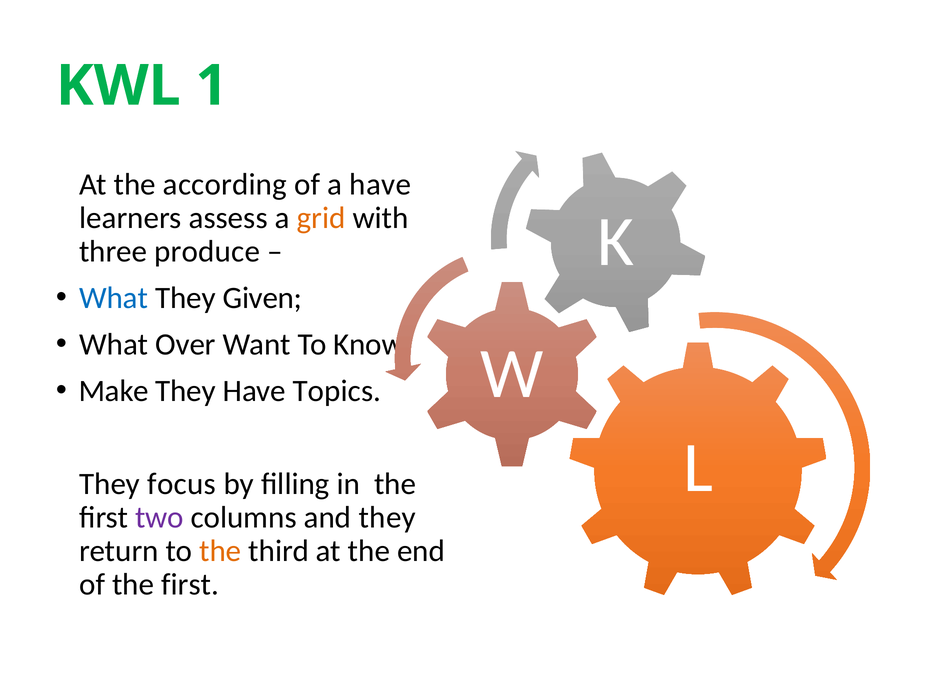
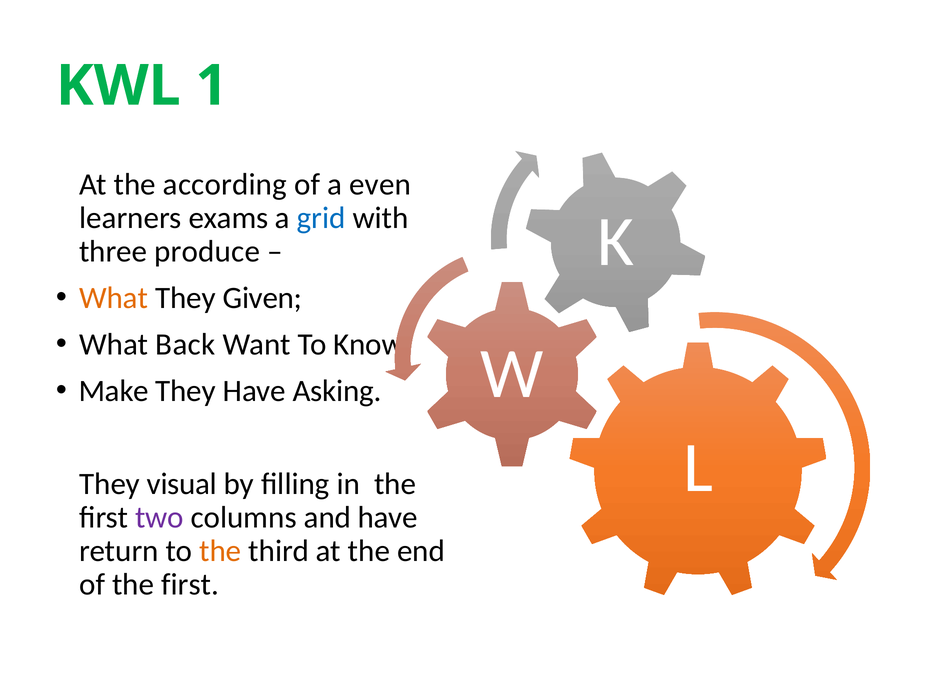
a have: have -> even
assess: assess -> exams
grid colour: orange -> blue
What at (114, 298) colour: blue -> orange
Over: Over -> Back
Topics: Topics -> Asking
focus: focus -> visual
and they: they -> have
